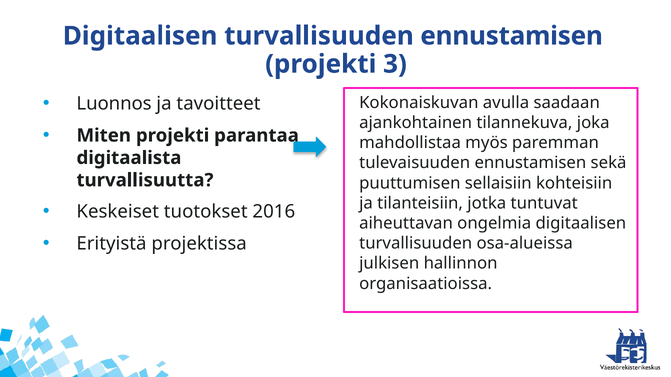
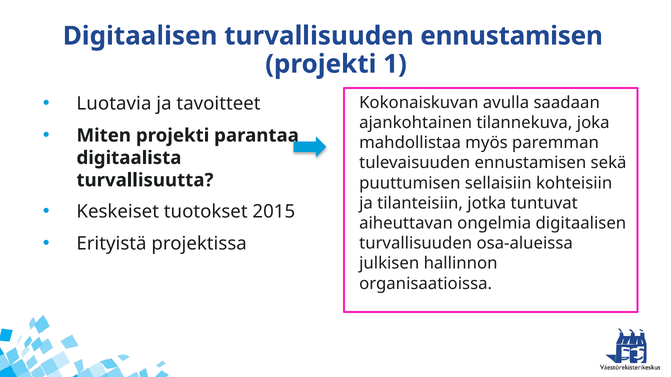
3: 3 -> 1
Luonnos: Luonnos -> Luotavia
2016: 2016 -> 2015
